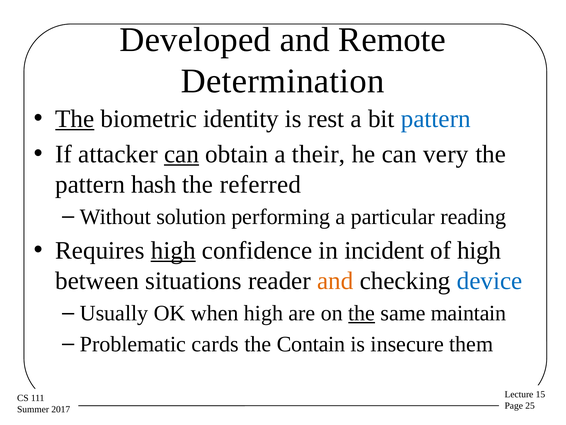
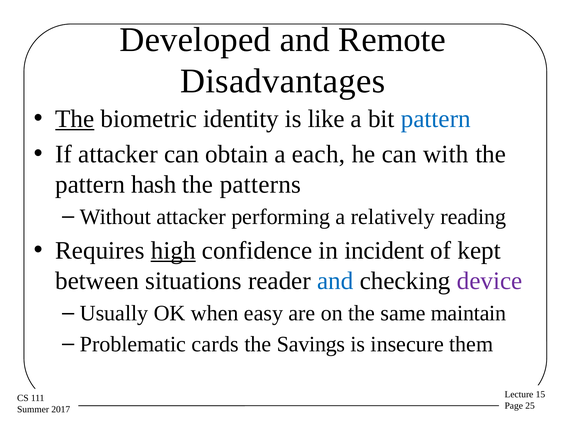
Determination: Determination -> Disadvantages
rest: rest -> like
can at (182, 154) underline: present -> none
their: their -> each
very: very -> with
referred: referred -> patterns
Without solution: solution -> attacker
particular: particular -> relatively
of high: high -> kept
and at (335, 280) colour: orange -> blue
device colour: blue -> purple
when high: high -> easy
the at (362, 313) underline: present -> none
Contain: Contain -> Savings
